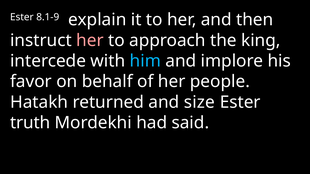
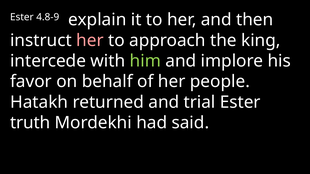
8.1-9: 8.1-9 -> 4.8-9
him colour: light blue -> light green
size: size -> trial
